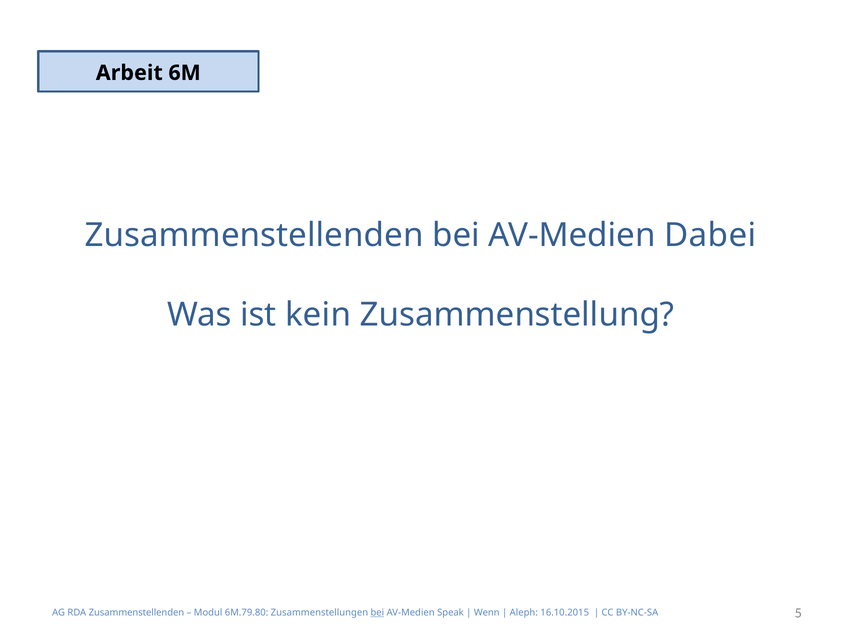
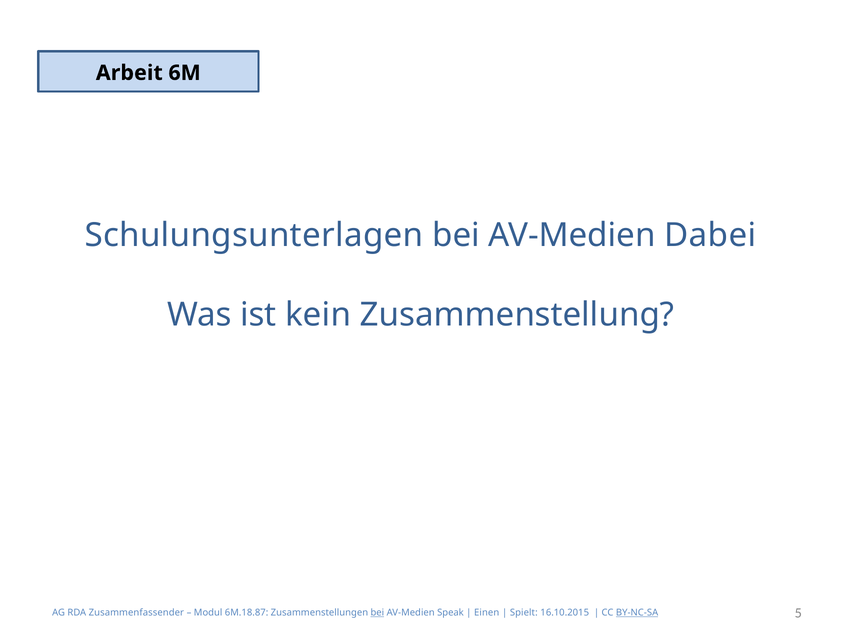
Zusammenstellenden at (254, 235): Zusammenstellenden -> Schulungsunterlagen
RDA Zusammenstellenden: Zusammenstellenden -> Zusammenfassender
6M.79.80: 6M.79.80 -> 6M.18.87
Wenn: Wenn -> Einen
Aleph: Aleph -> Spielt
BY-NC-SA underline: none -> present
